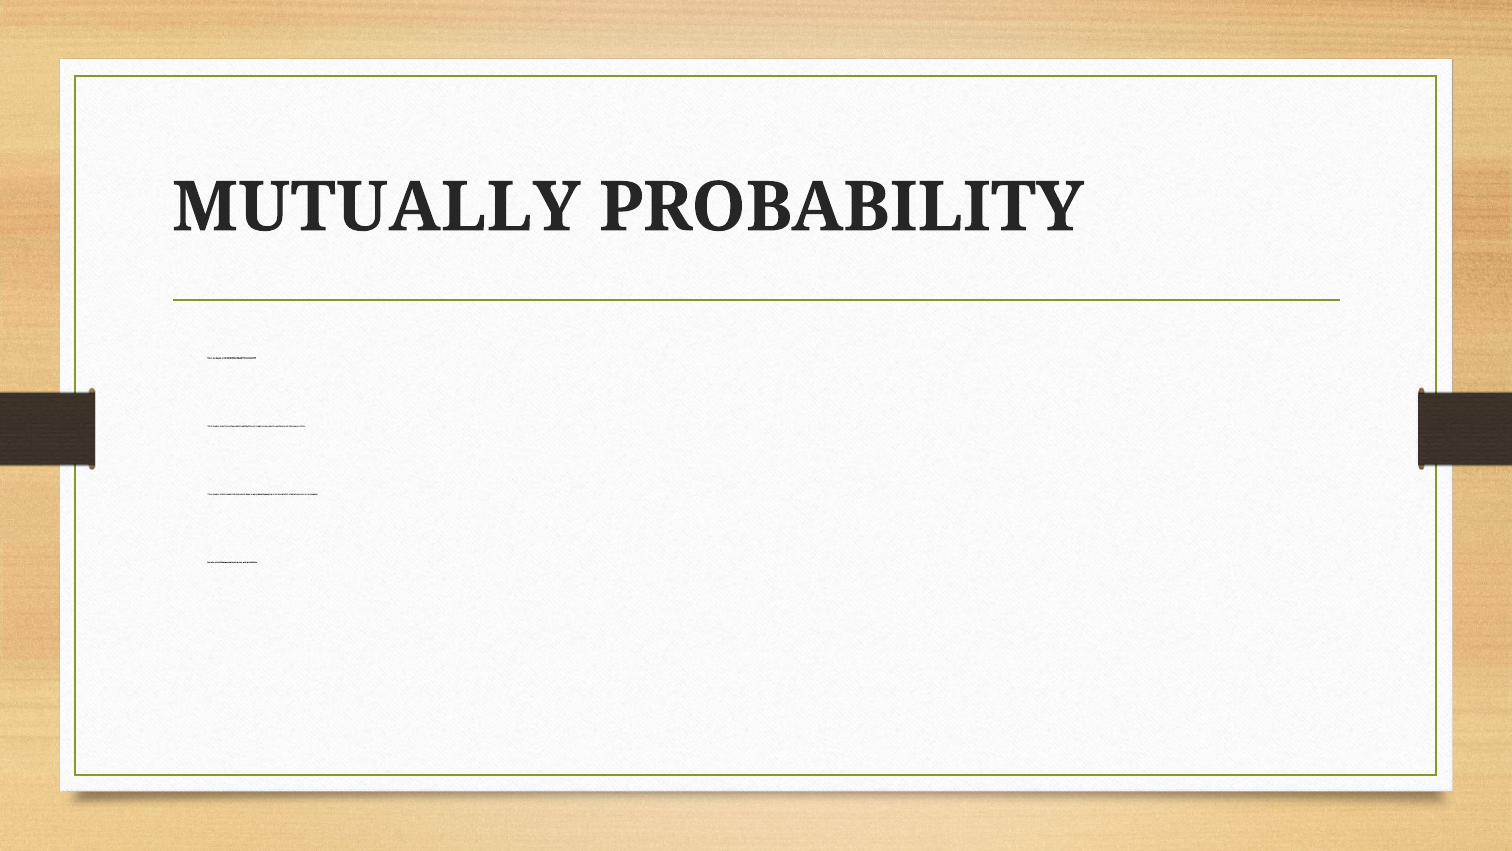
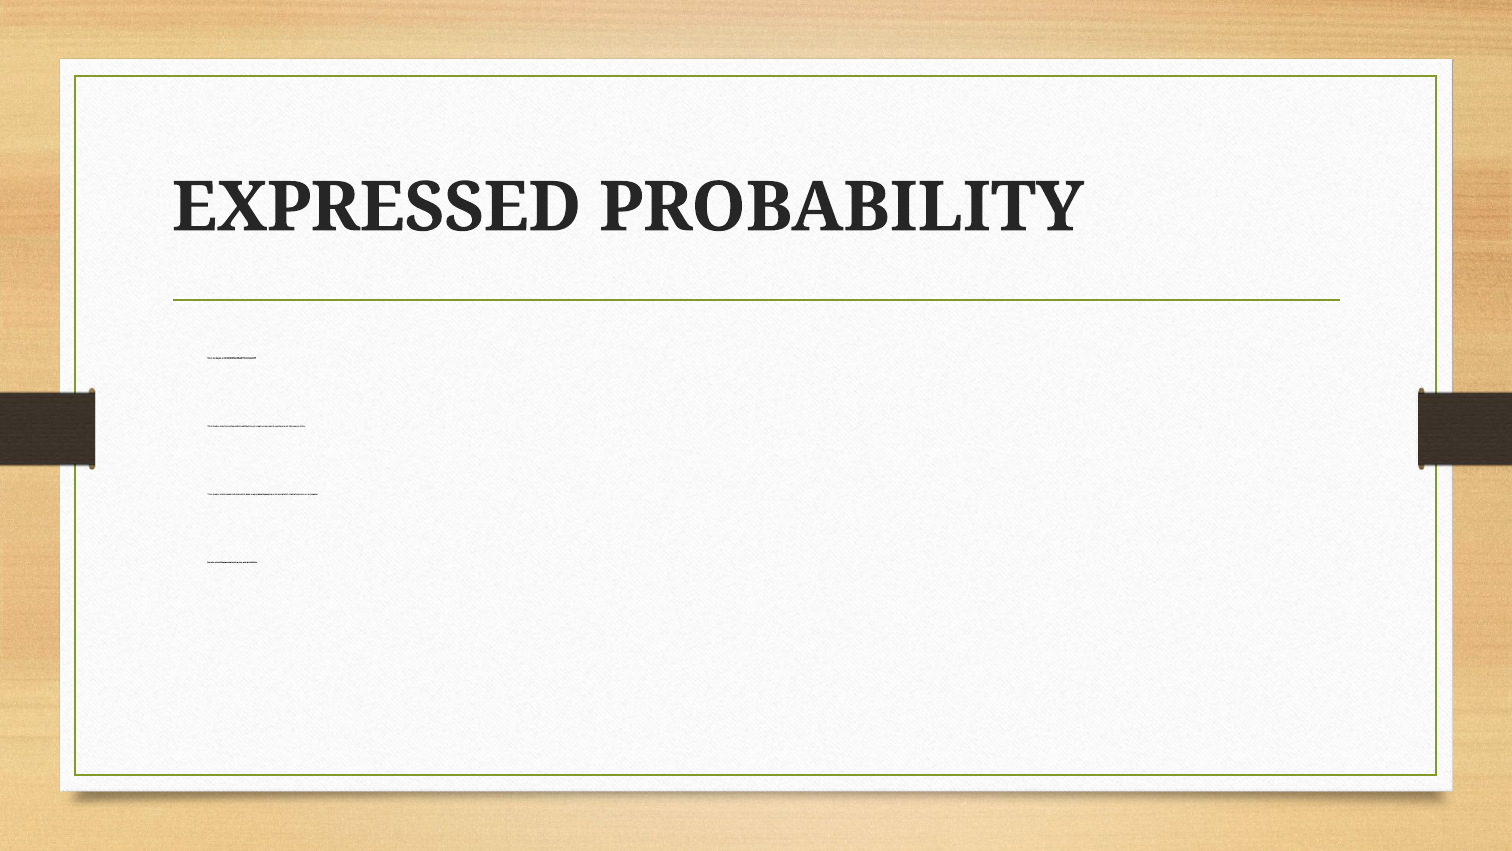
MUTUALLY: MUTUALLY -> EXPRESSED
